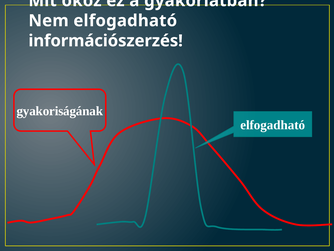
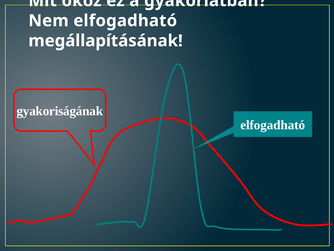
információszerzés: információszerzés -> megállapításának
